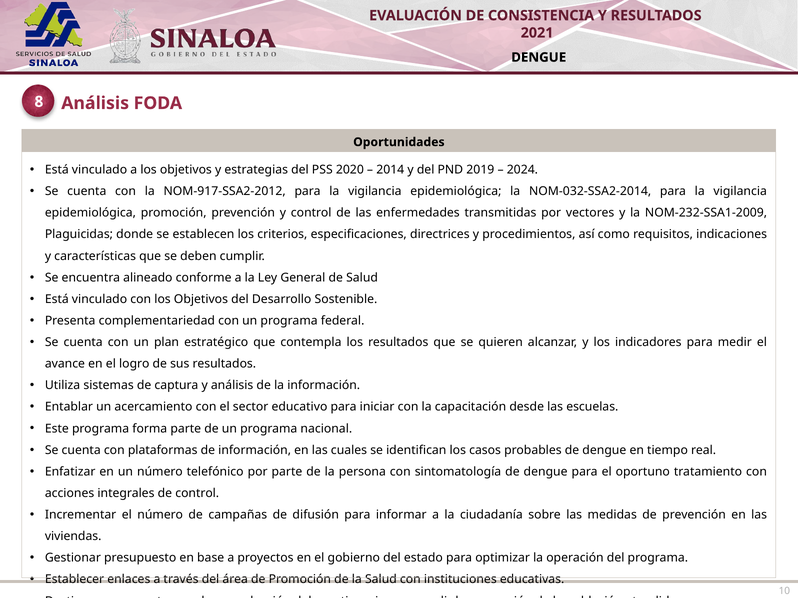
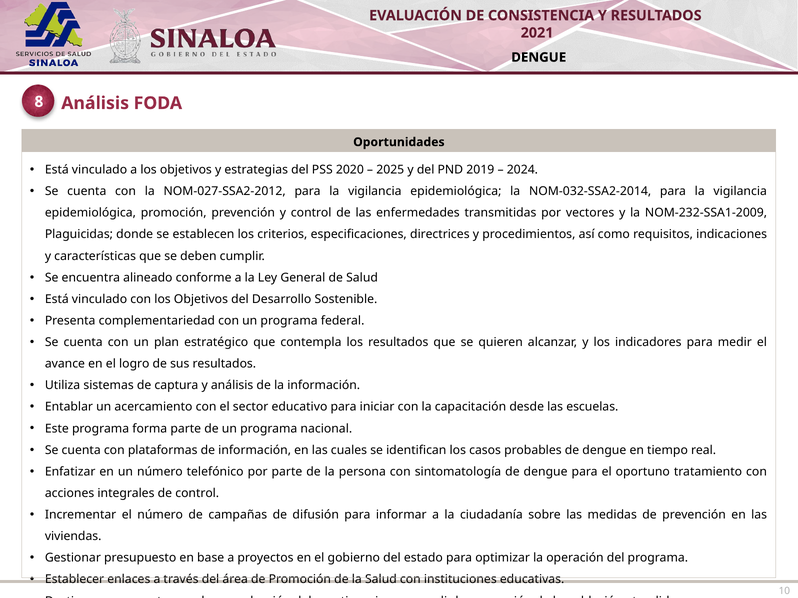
2014: 2014 -> 2025
NOM-917-SSA2-2012: NOM-917-SSA2-2012 -> NOM-027-SSA2-2012
